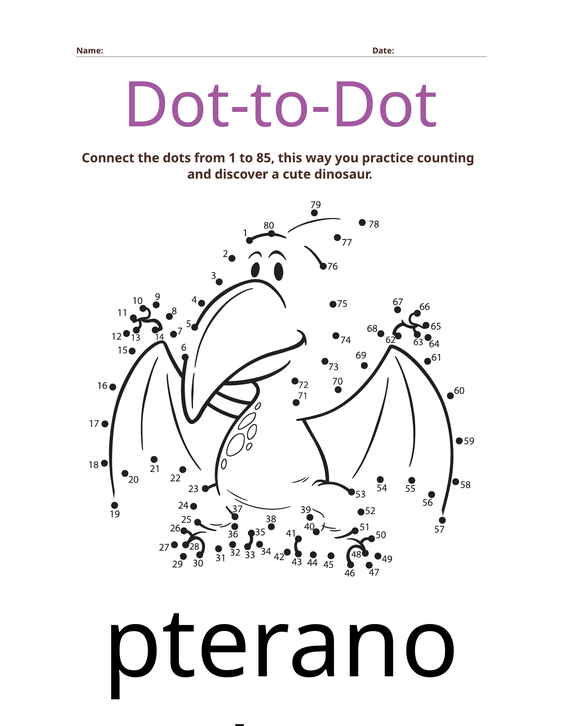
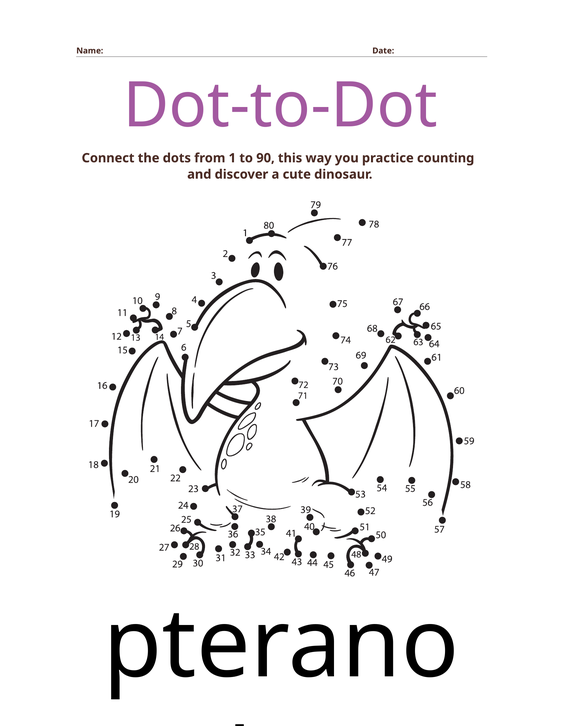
85: 85 -> 90
